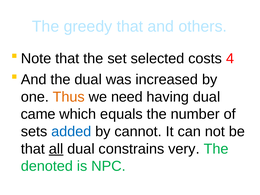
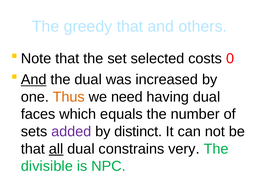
4: 4 -> 0
And at (34, 80) underline: none -> present
came: came -> faces
added colour: blue -> purple
cannot: cannot -> distinct
denoted: denoted -> divisible
